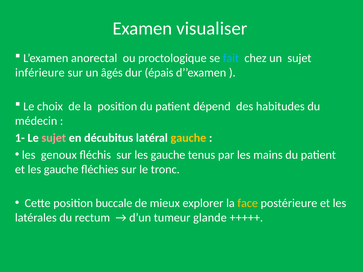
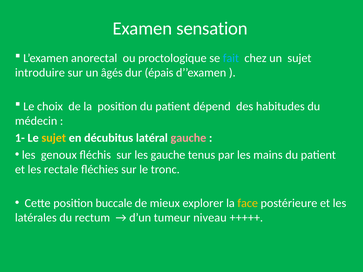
visualiser: visualiser -> sensation
inférieure: inférieure -> introduire
sujet at (54, 138) colour: pink -> yellow
gauche at (188, 138) colour: yellow -> pink
et les gauche: gauche -> rectale
glande: glande -> niveau
